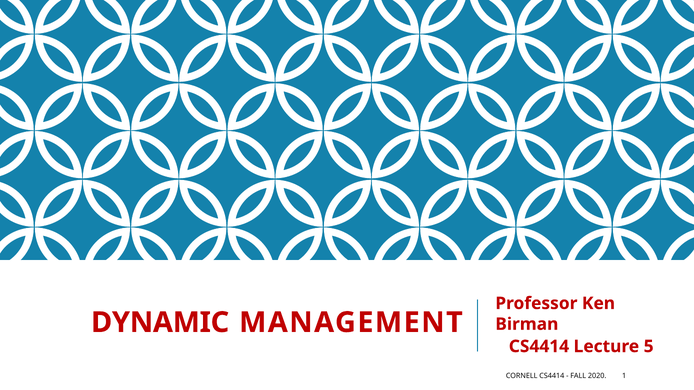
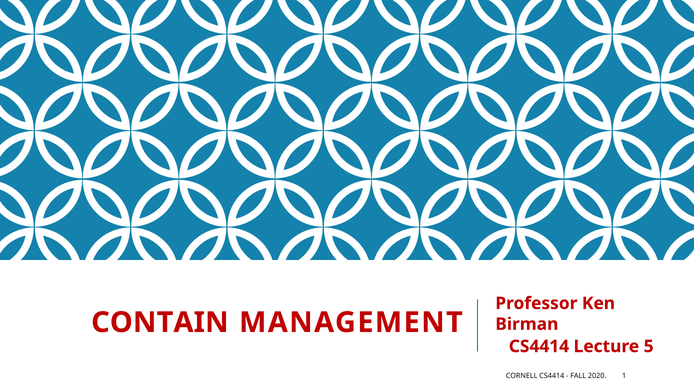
DYNAMIC: DYNAMIC -> CONTAIN
